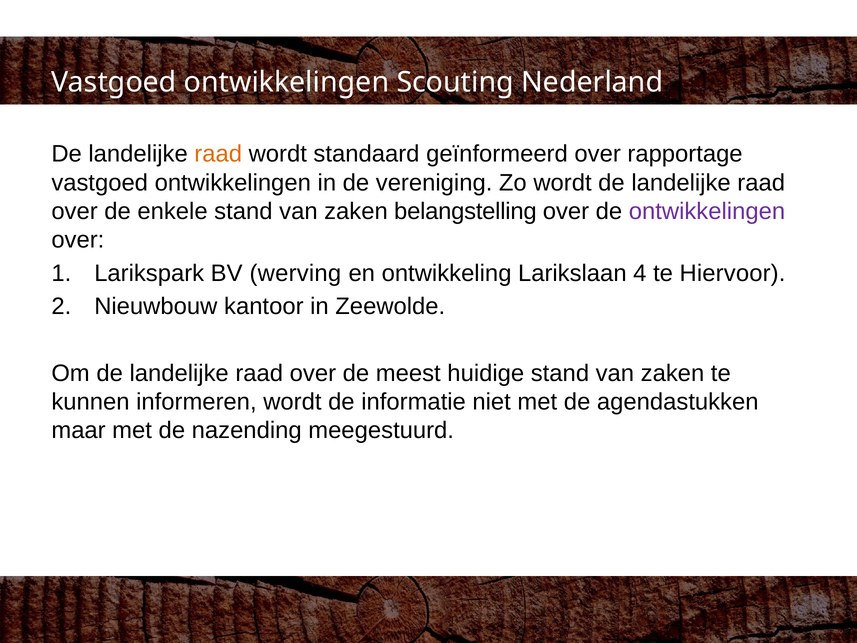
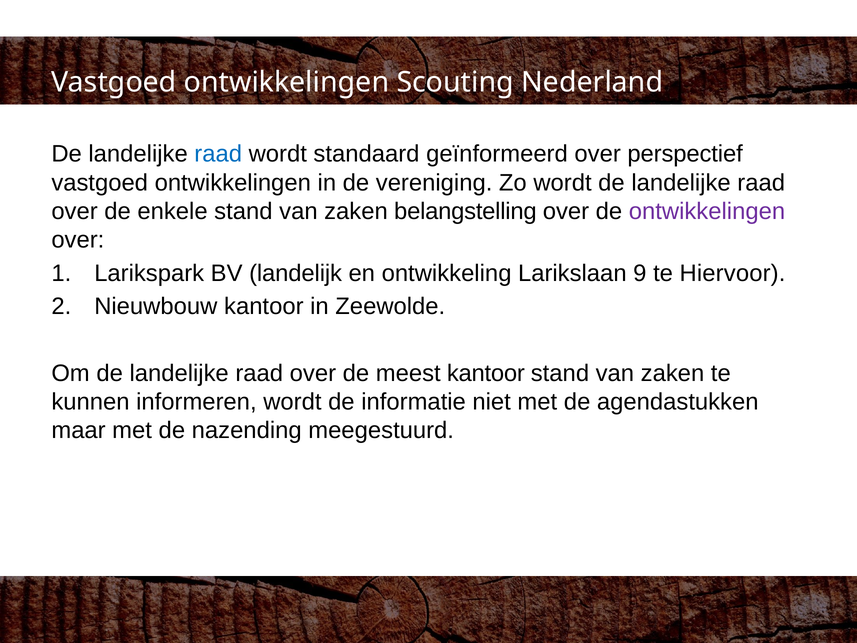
raad at (218, 154) colour: orange -> blue
rapportage: rapportage -> perspectief
werving: werving -> landelijk
4: 4 -> 9
meest huidige: huidige -> kantoor
